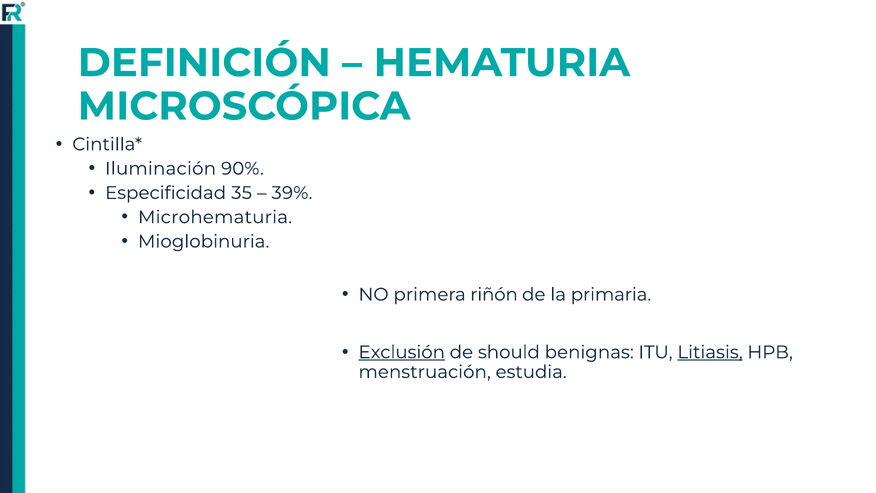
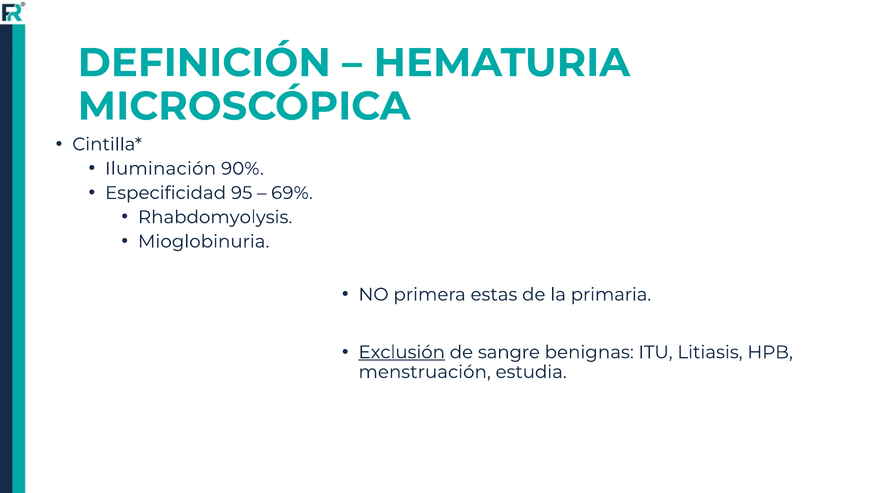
35: 35 -> 95
39%: 39% -> 69%
Microhematuria: Microhematuria -> Rhabdomyolysis
riñón: riñón -> estas
should: should -> sangre
Litiasis underline: present -> none
